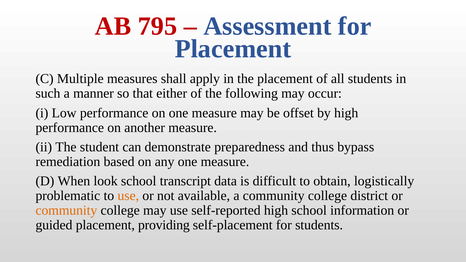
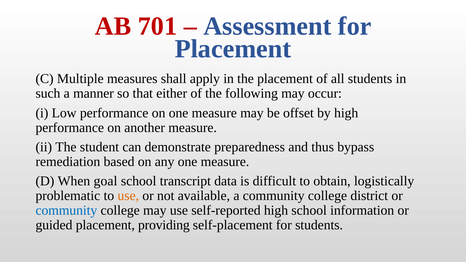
795: 795 -> 701
look: look -> goal
community at (66, 211) colour: orange -> blue
